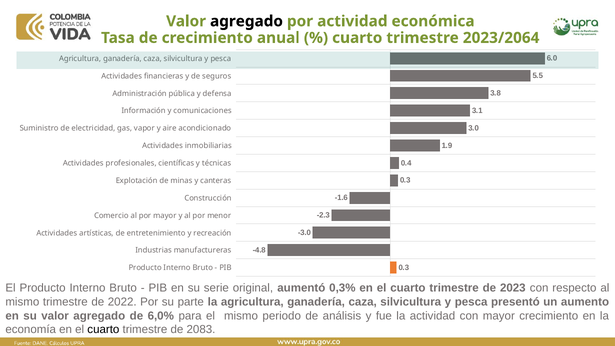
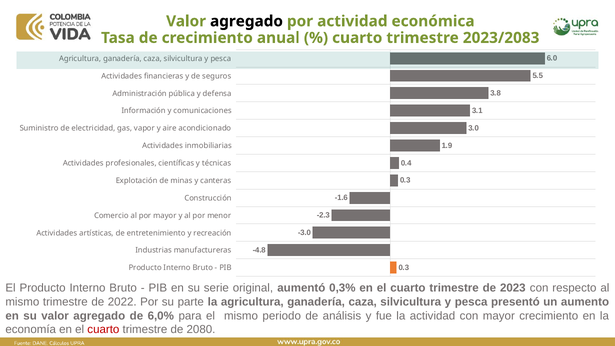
2023/2064: 2023/2064 -> 2023/2083
cuarto at (103, 330) colour: black -> red
2083: 2083 -> 2080
